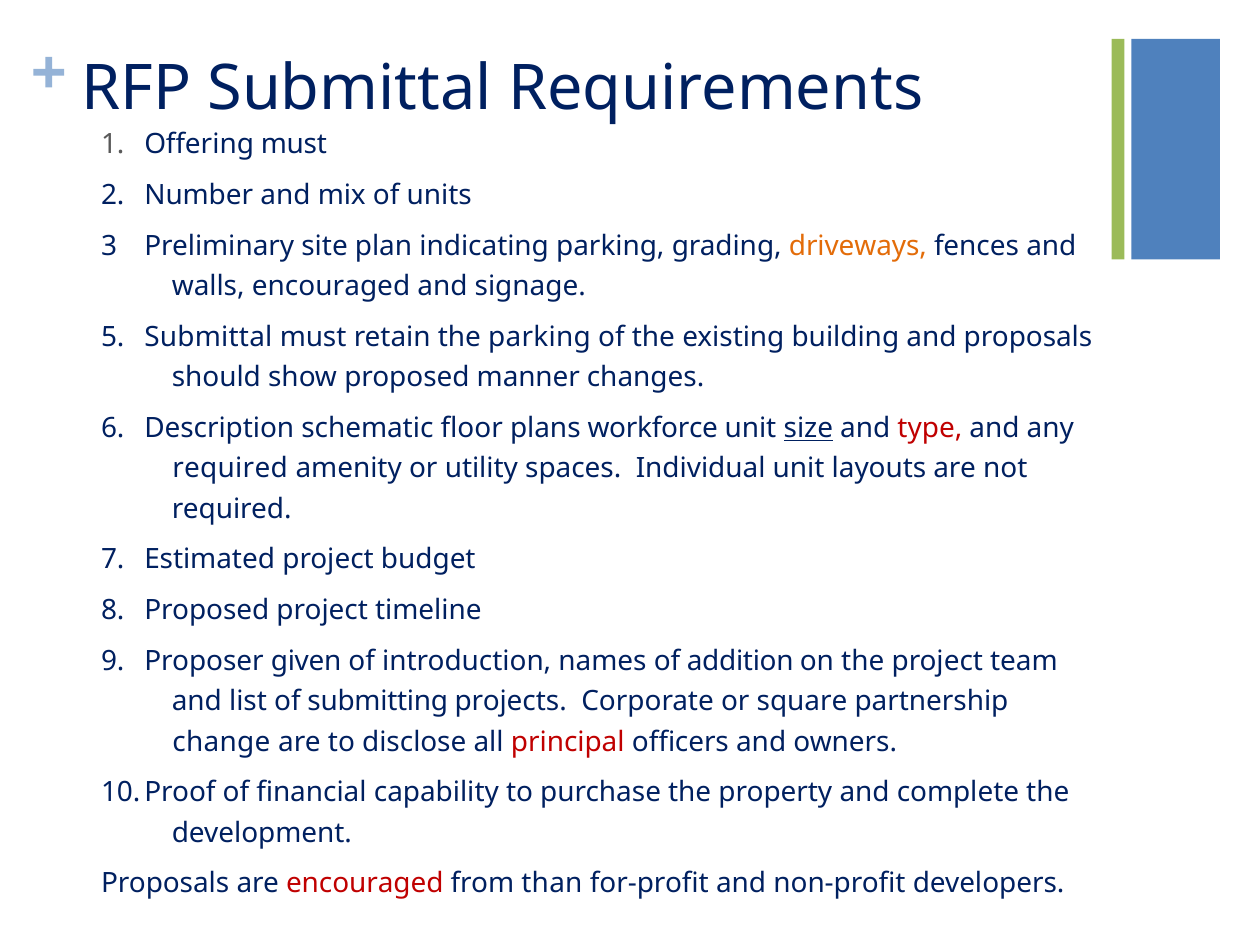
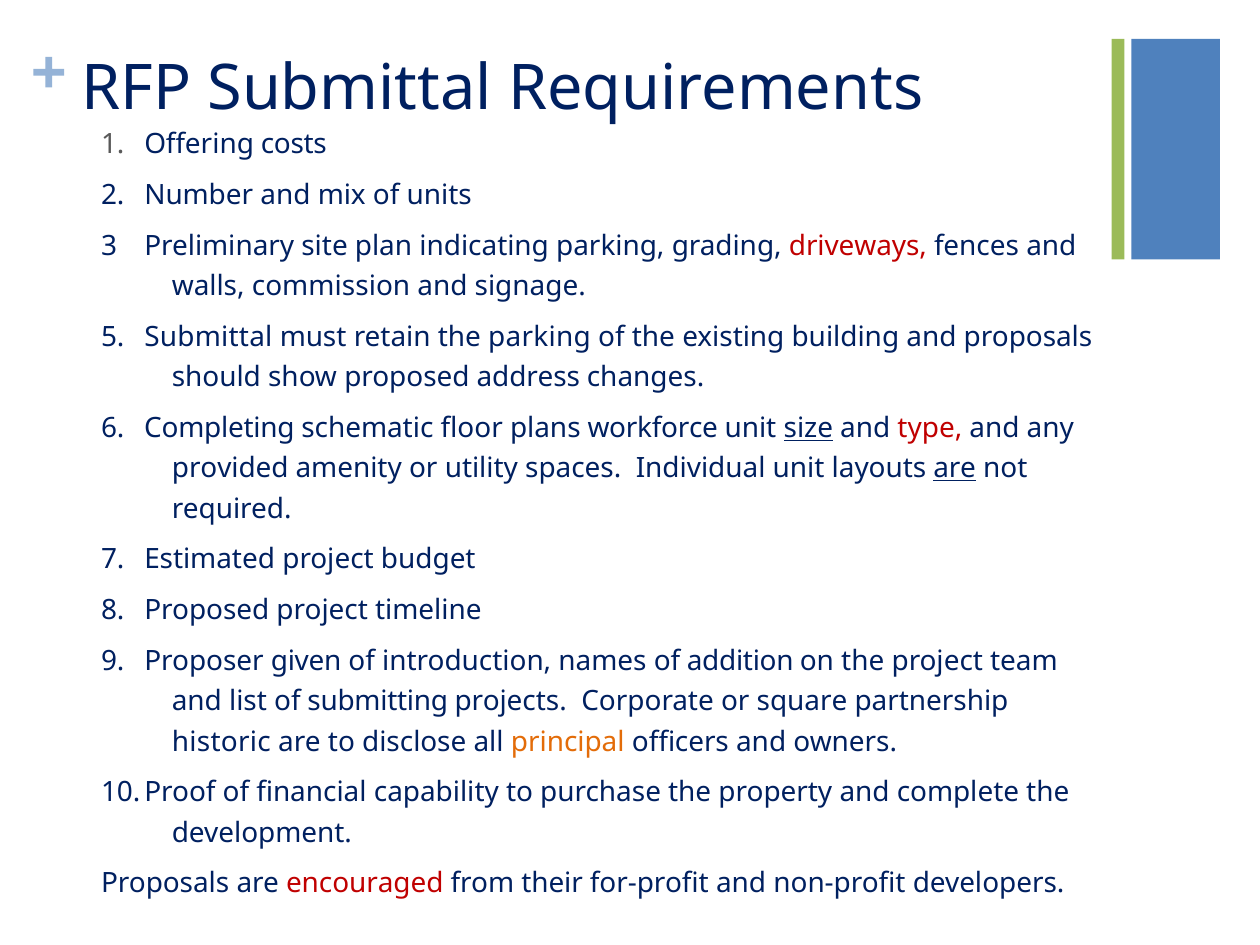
Offering must: must -> costs
driveways colour: orange -> red
walls encouraged: encouraged -> commission
manner: manner -> address
Description: Description -> Completing
required at (230, 469): required -> provided
are at (955, 469) underline: none -> present
change: change -> historic
principal colour: red -> orange
than: than -> their
